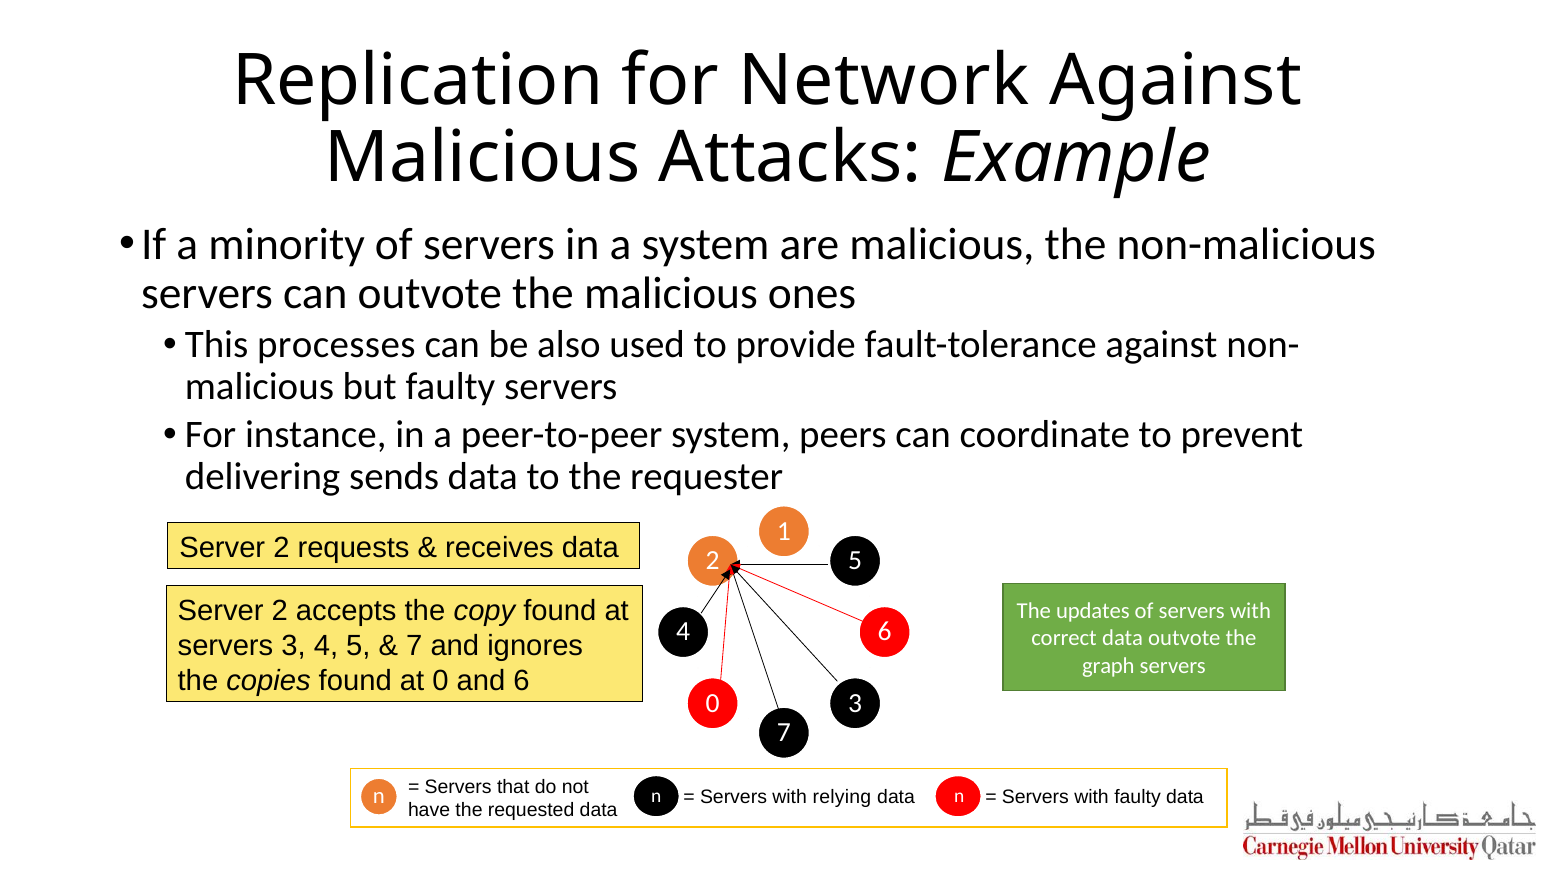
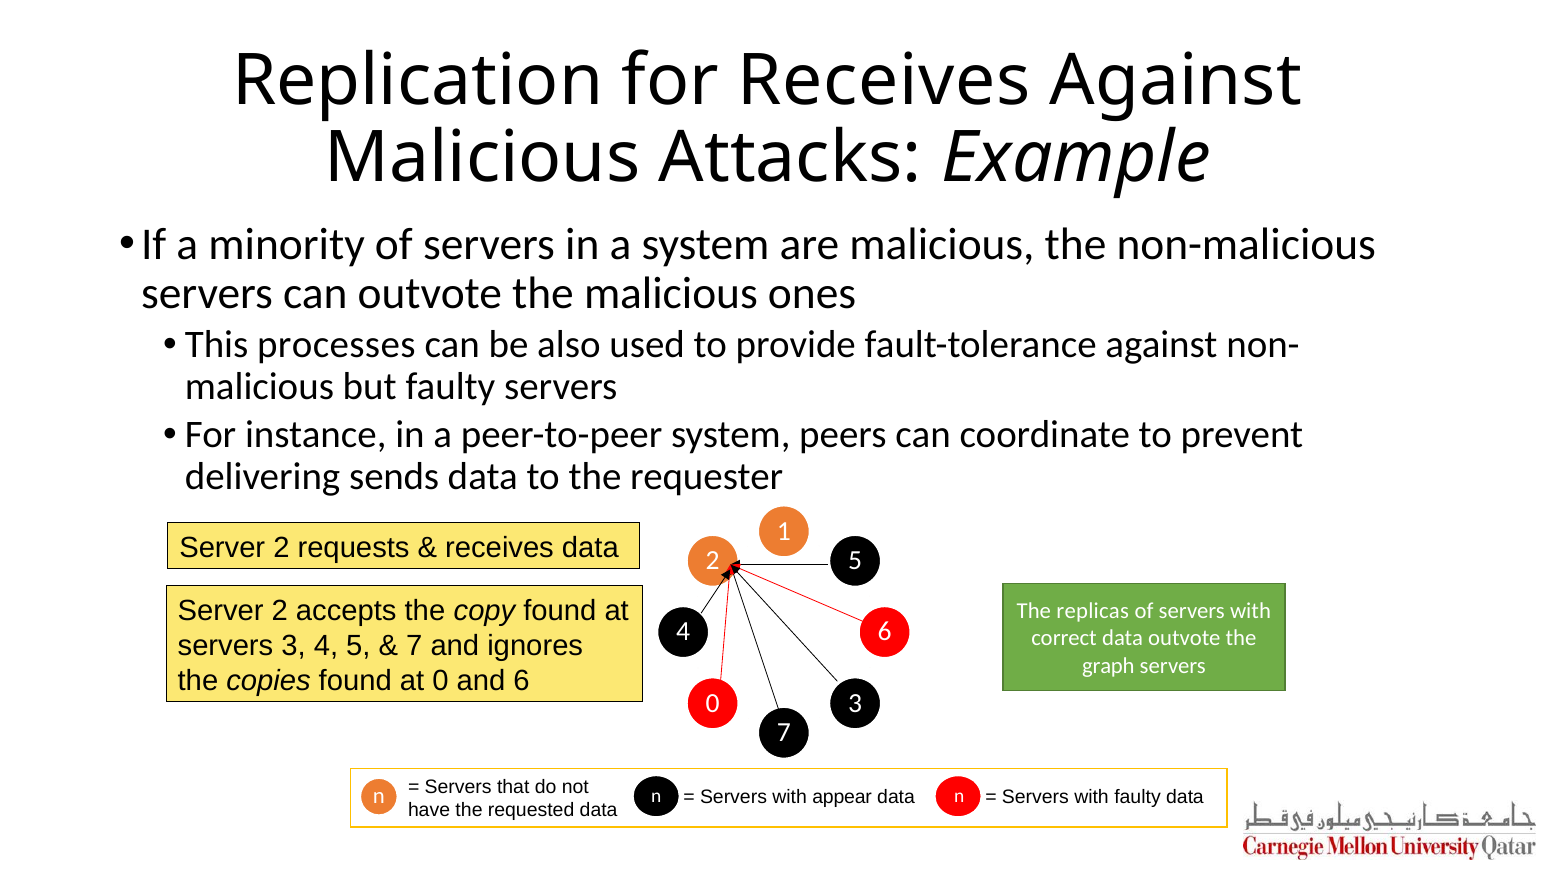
for Network: Network -> Receives
updates: updates -> replicas
relying: relying -> appear
